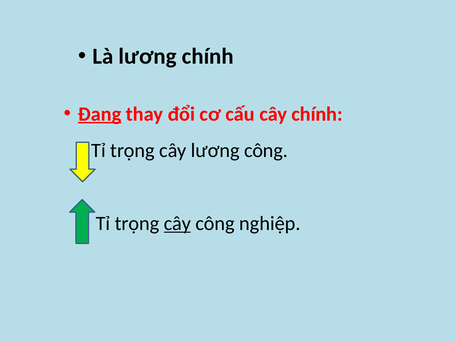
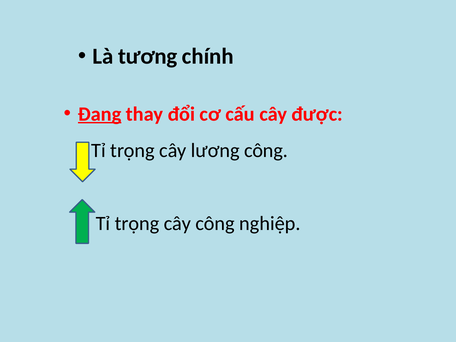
Là lương: lương -> tương
cây chính: chính -> được
cây at (177, 223) underline: present -> none
